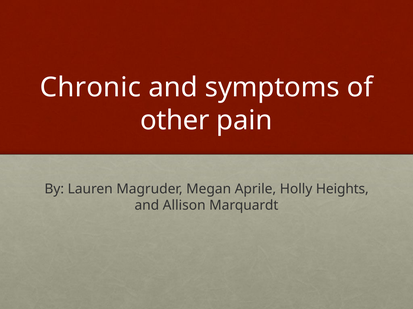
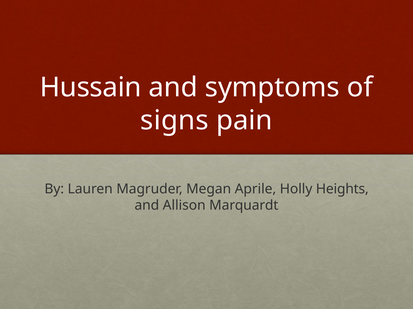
Chronic: Chronic -> Hussain
other: other -> signs
